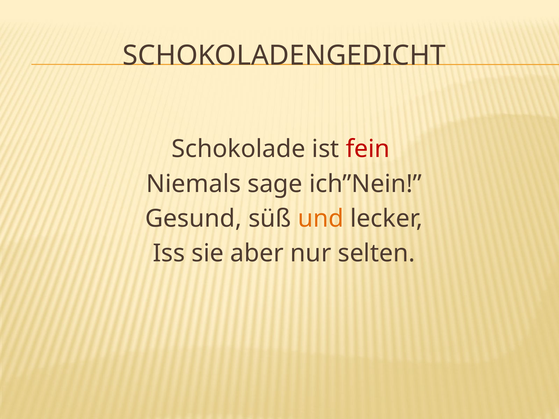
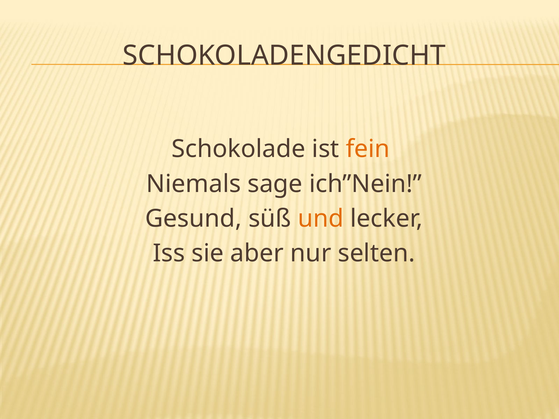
fein colour: red -> orange
